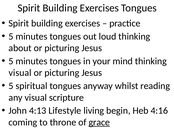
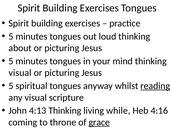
reading underline: none -> present
4:13 Lifestyle: Lifestyle -> Thinking
begin: begin -> while
